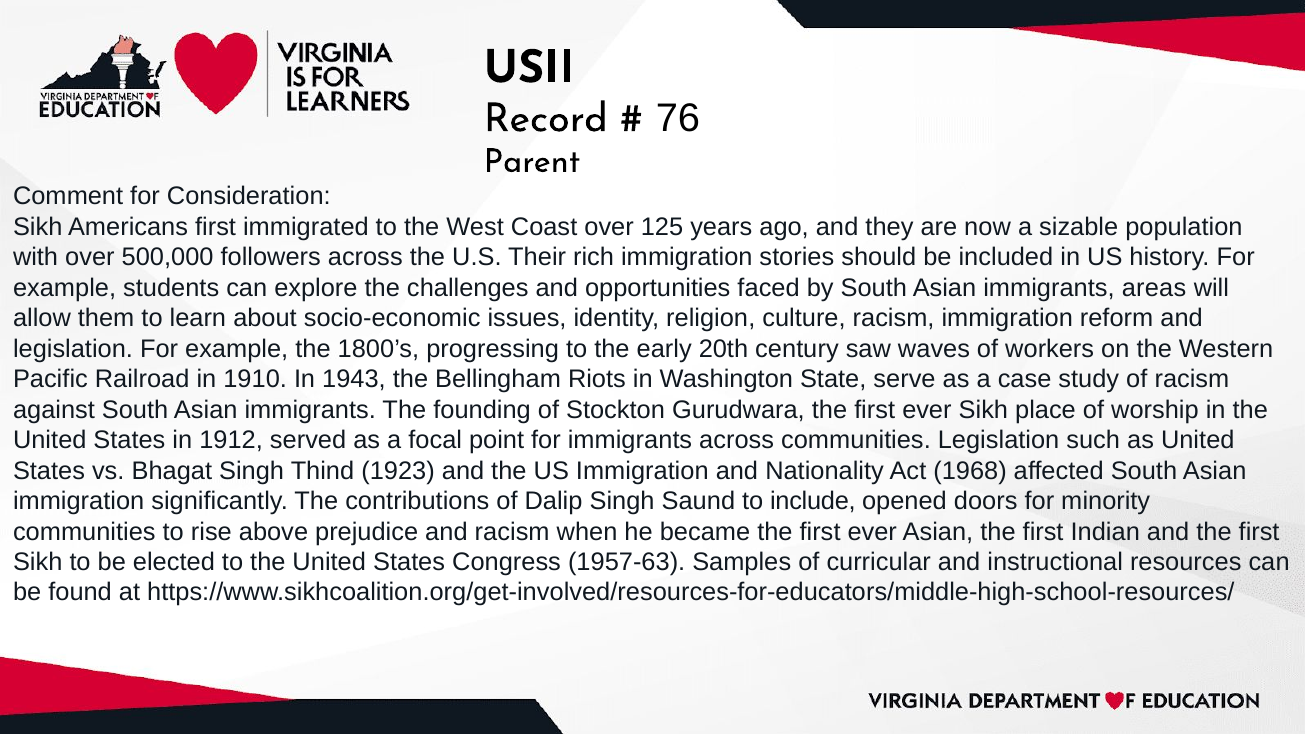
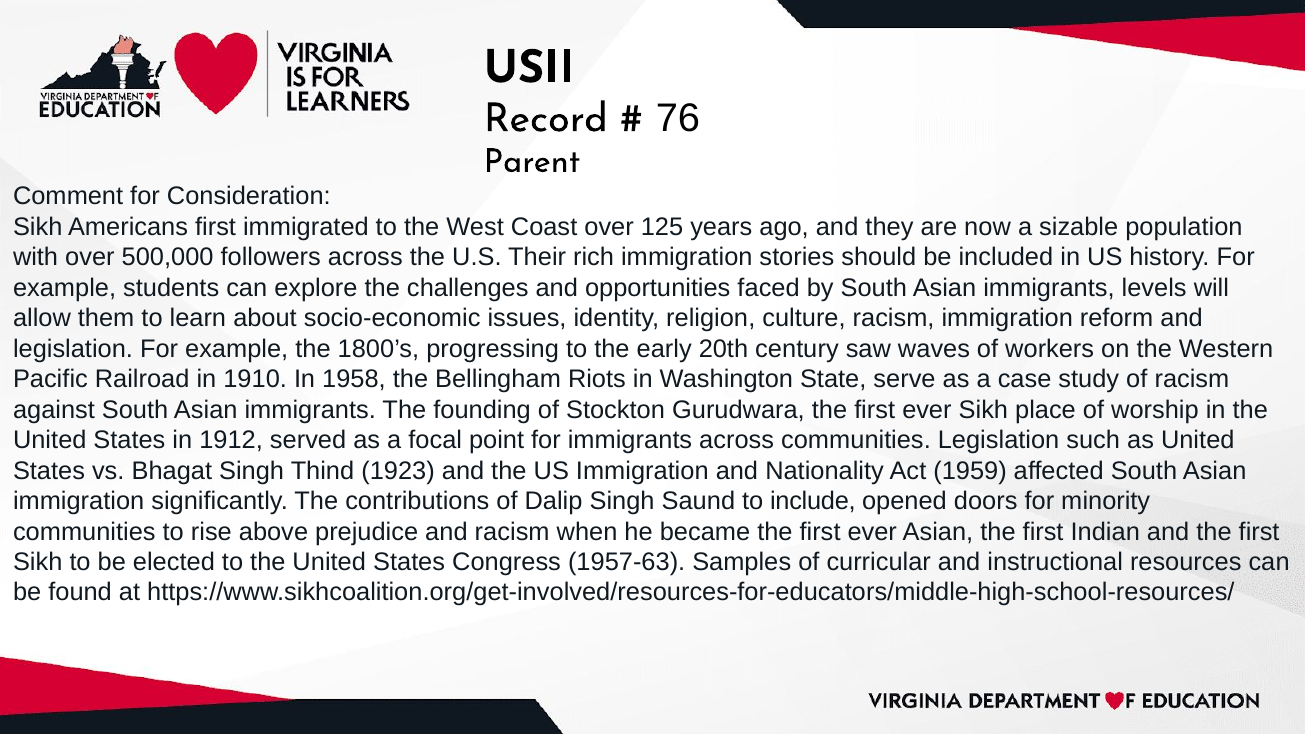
areas: areas -> levels
1943: 1943 -> 1958
1968: 1968 -> 1959
